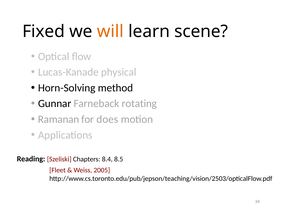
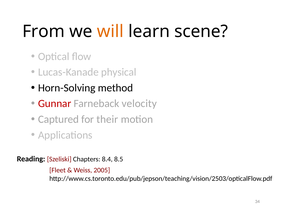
Fixed: Fixed -> From
Gunnar colour: black -> red
rotating: rotating -> velocity
Ramanan: Ramanan -> Captured
does: does -> their
